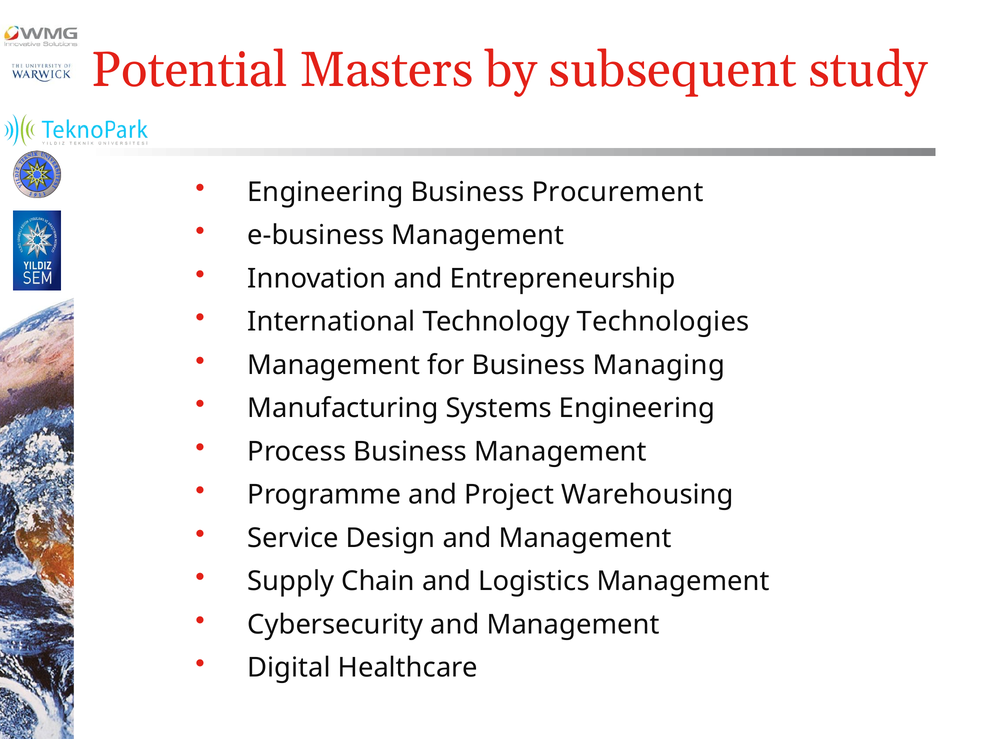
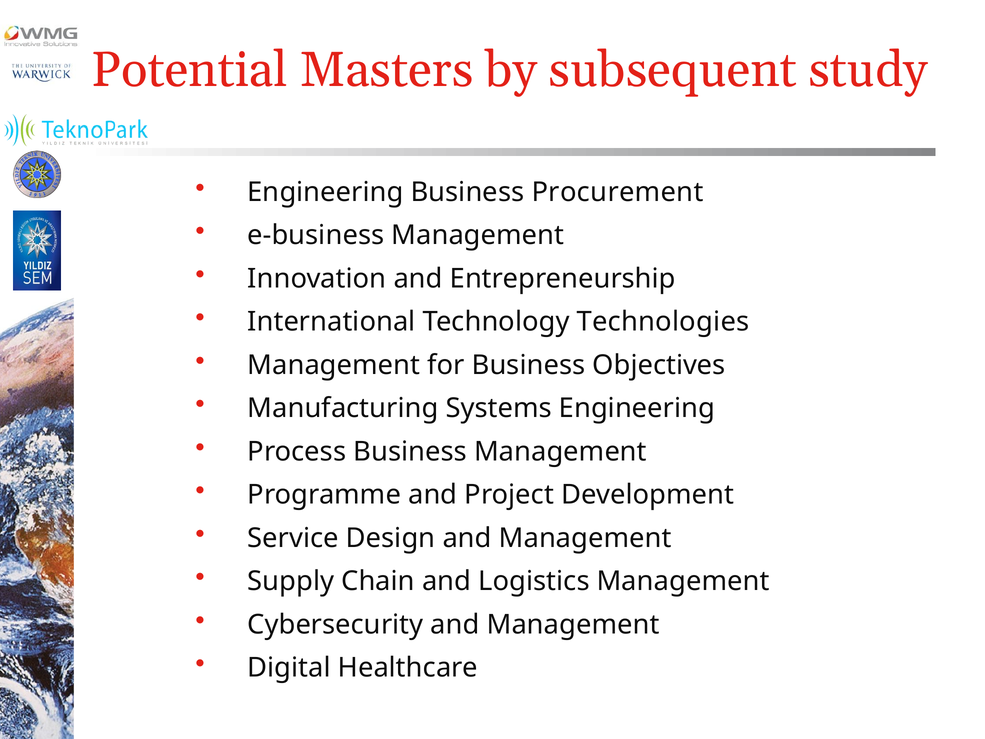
Managing: Managing -> Objectives
Warehousing: Warehousing -> Development
